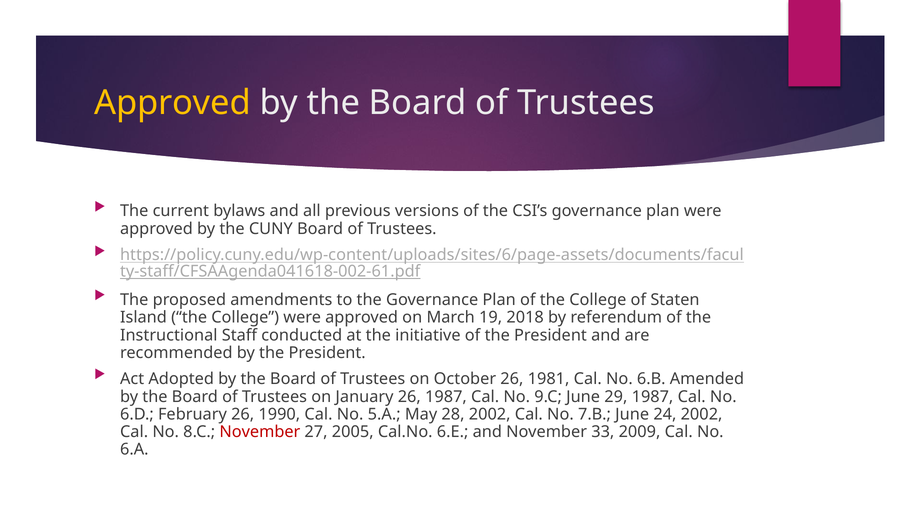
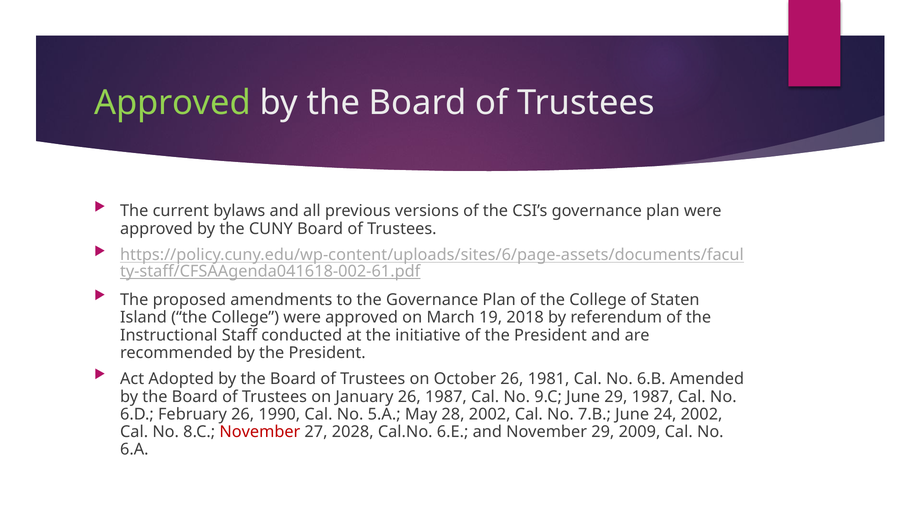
Approved at (172, 103) colour: yellow -> light green
2005: 2005 -> 2028
November 33: 33 -> 29
